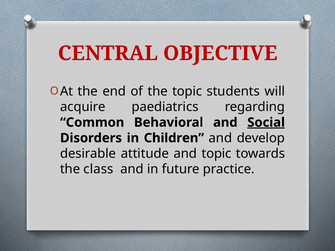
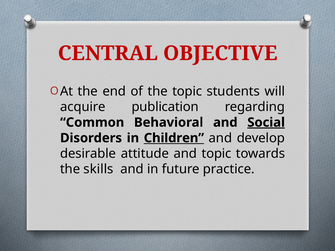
paediatrics: paediatrics -> publication
Children underline: none -> present
class: class -> skills
